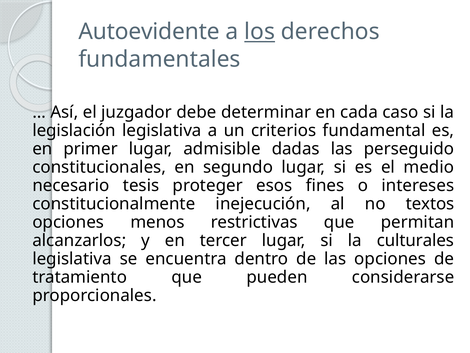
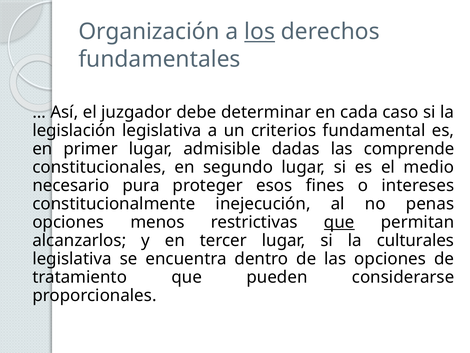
Autoevidente: Autoevidente -> Organización
perseguido: perseguido -> comprende
tesis: tesis -> pura
textos: textos -> penas
que at (339, 222) underline: none -> present
